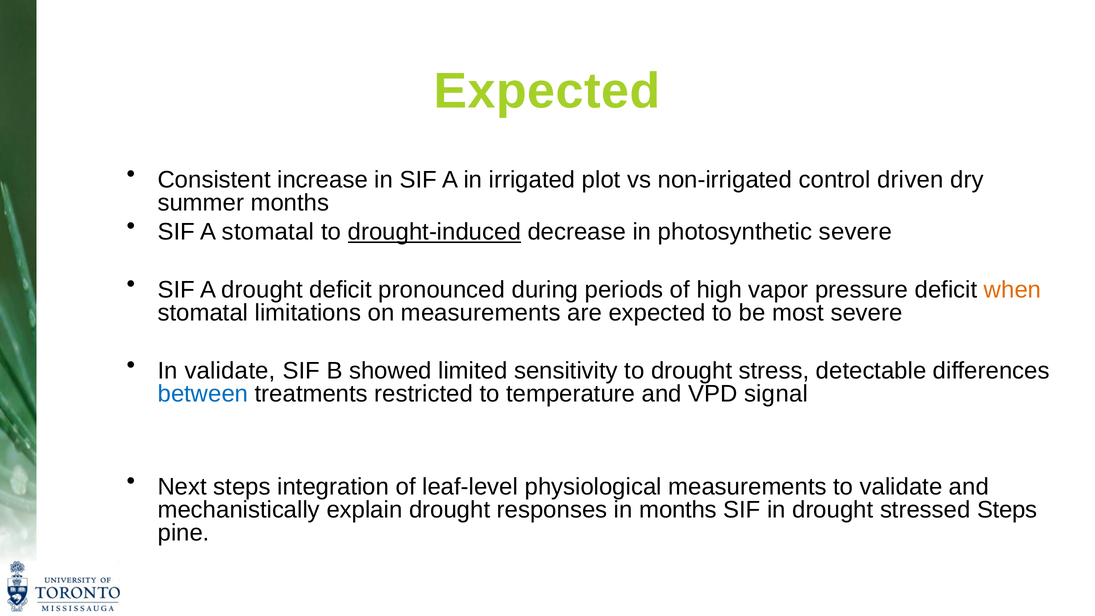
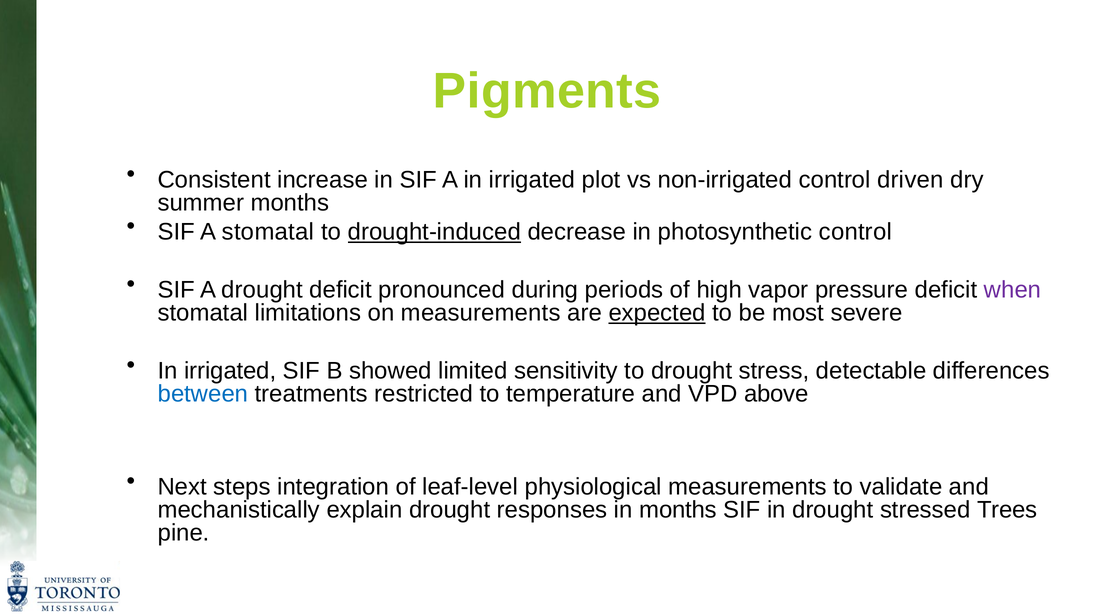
Expected at (547, 91): Expected -> Pigments
photosynthetic severe: severe -> control
when colour: orange -> purple
expected at (657, 313) underline: none -> present
validate at (230, 371): validate -> irrigated
signal: signal -> above
stressed Steps: Steps -> Trees
